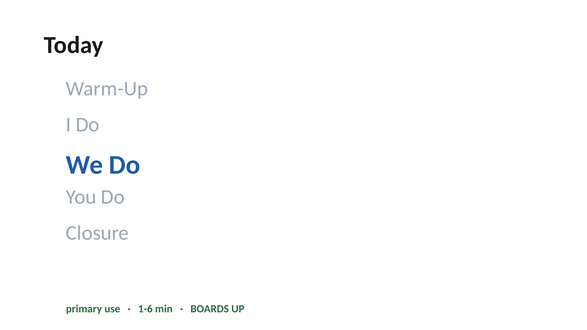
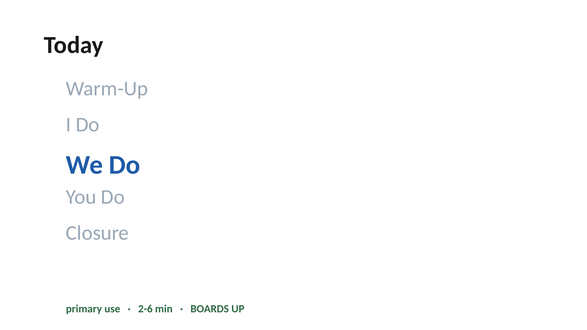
1-6: 1-6 -> 2-6
